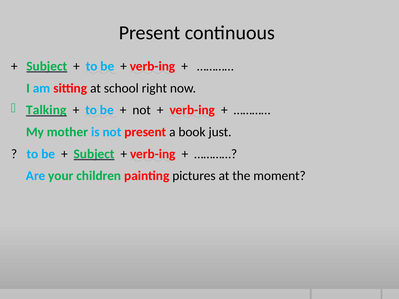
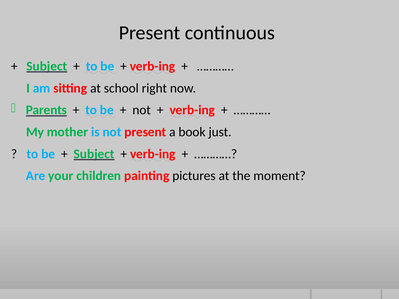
Talking: Talking -> Parents
